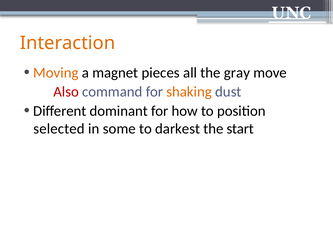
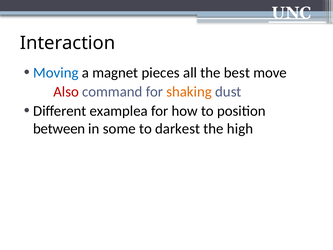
Interaction colour: orange -> black
Moving colour: orange -> blue
gray: gray -> best
dominant: dominant -> examplea
selected: selected -> between
start: start -> high
